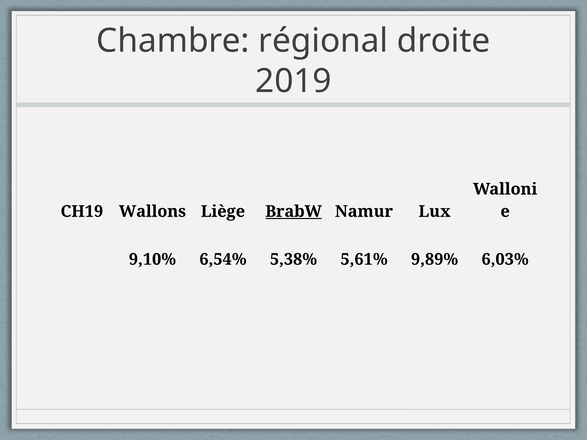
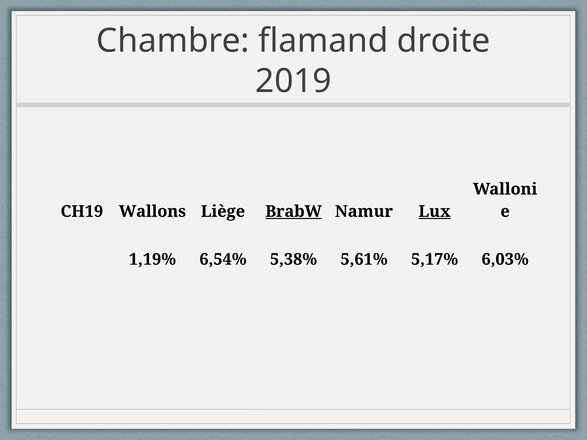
régional: régional -> flamand
Lux underline: none -> present
9,10%: 9,10% -> 1,19%
9,89%: 9,89% -> 5,17%
